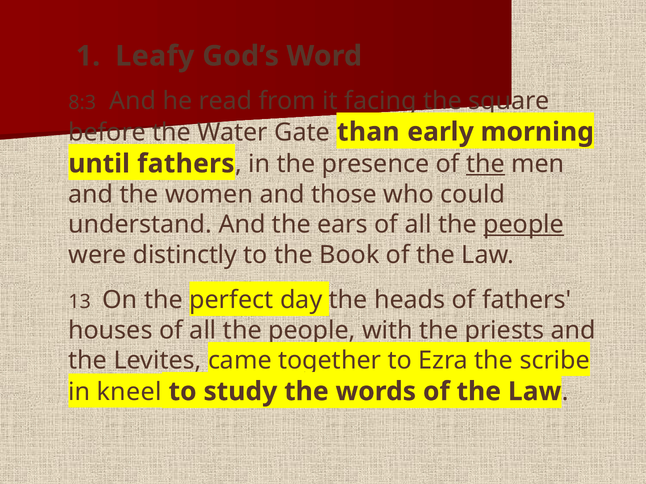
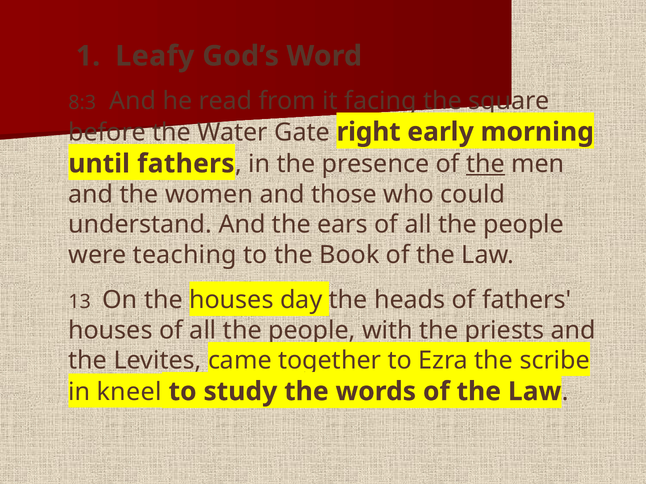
than: than -> right
people at (524, 225) underline: present -> none
distinctly: distinctly -> teaching
the perfect: perfect -> houses
